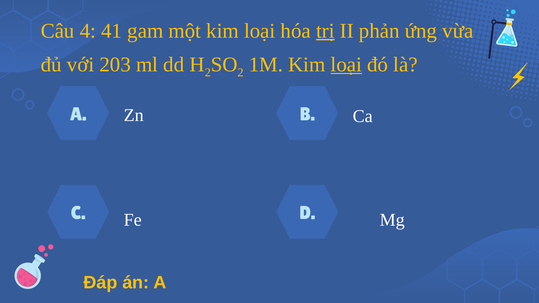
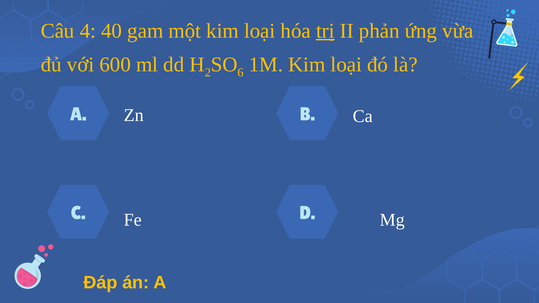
41: 41 -> 40
203: 203 -> 600
2 at (241, 73): 2 -> 6
loại at (346, 65) underline: present -> none
